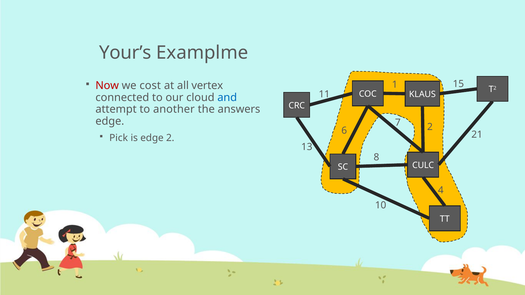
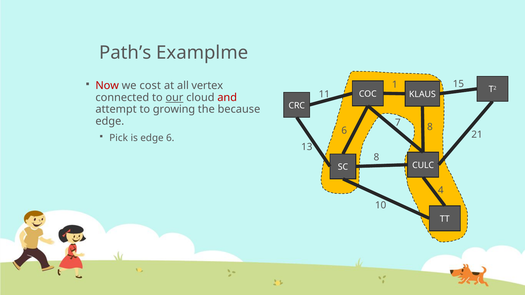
Your’s: Your’s -> Path’s
our underline: none -> present
and colour: blue -> red
another: another -> growing
answers: answers -> because
6 2: 2 -> 8
edge 2: 2 -> 6
